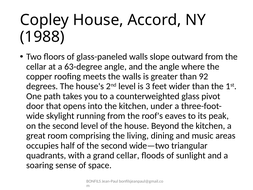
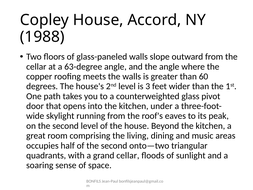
92: 92 -> 60
wide—two: wide—two -> onto—two
